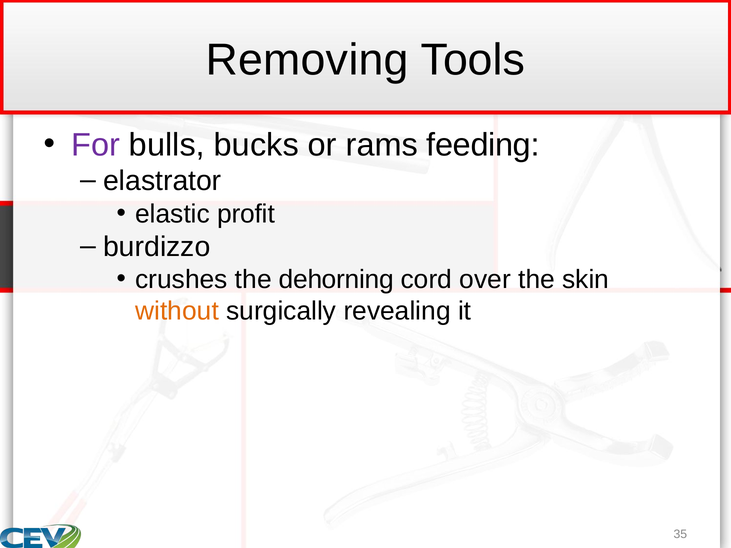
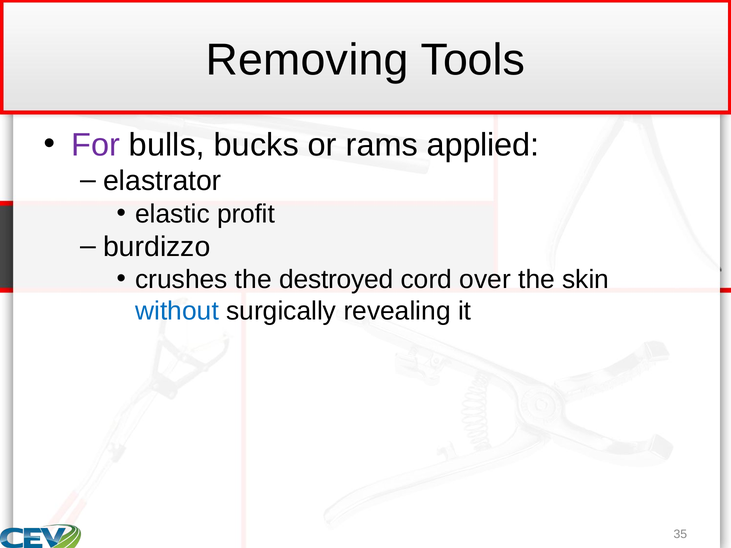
feeding: feeding -> applied
dehorning: dehorning -> destroyed
without colour: orange -> blue
